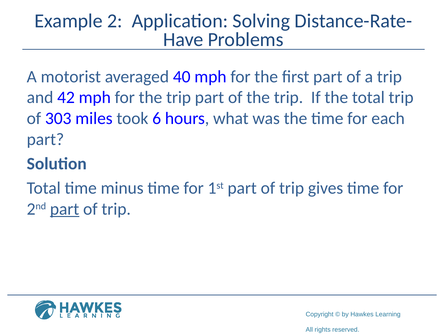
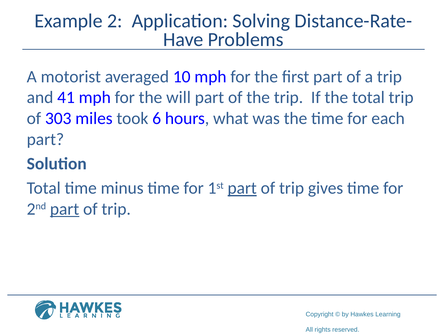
40: 40 -> 10
42: 42 -> 41
for the trip: trip -> will
part at (242, 188) underline: none -> present
